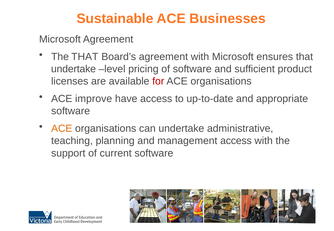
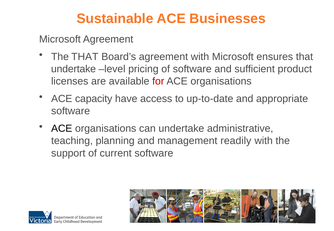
improve: improve -> capacity
ACE at (62, 129) colour: orange -> black
management access: access -> readily
